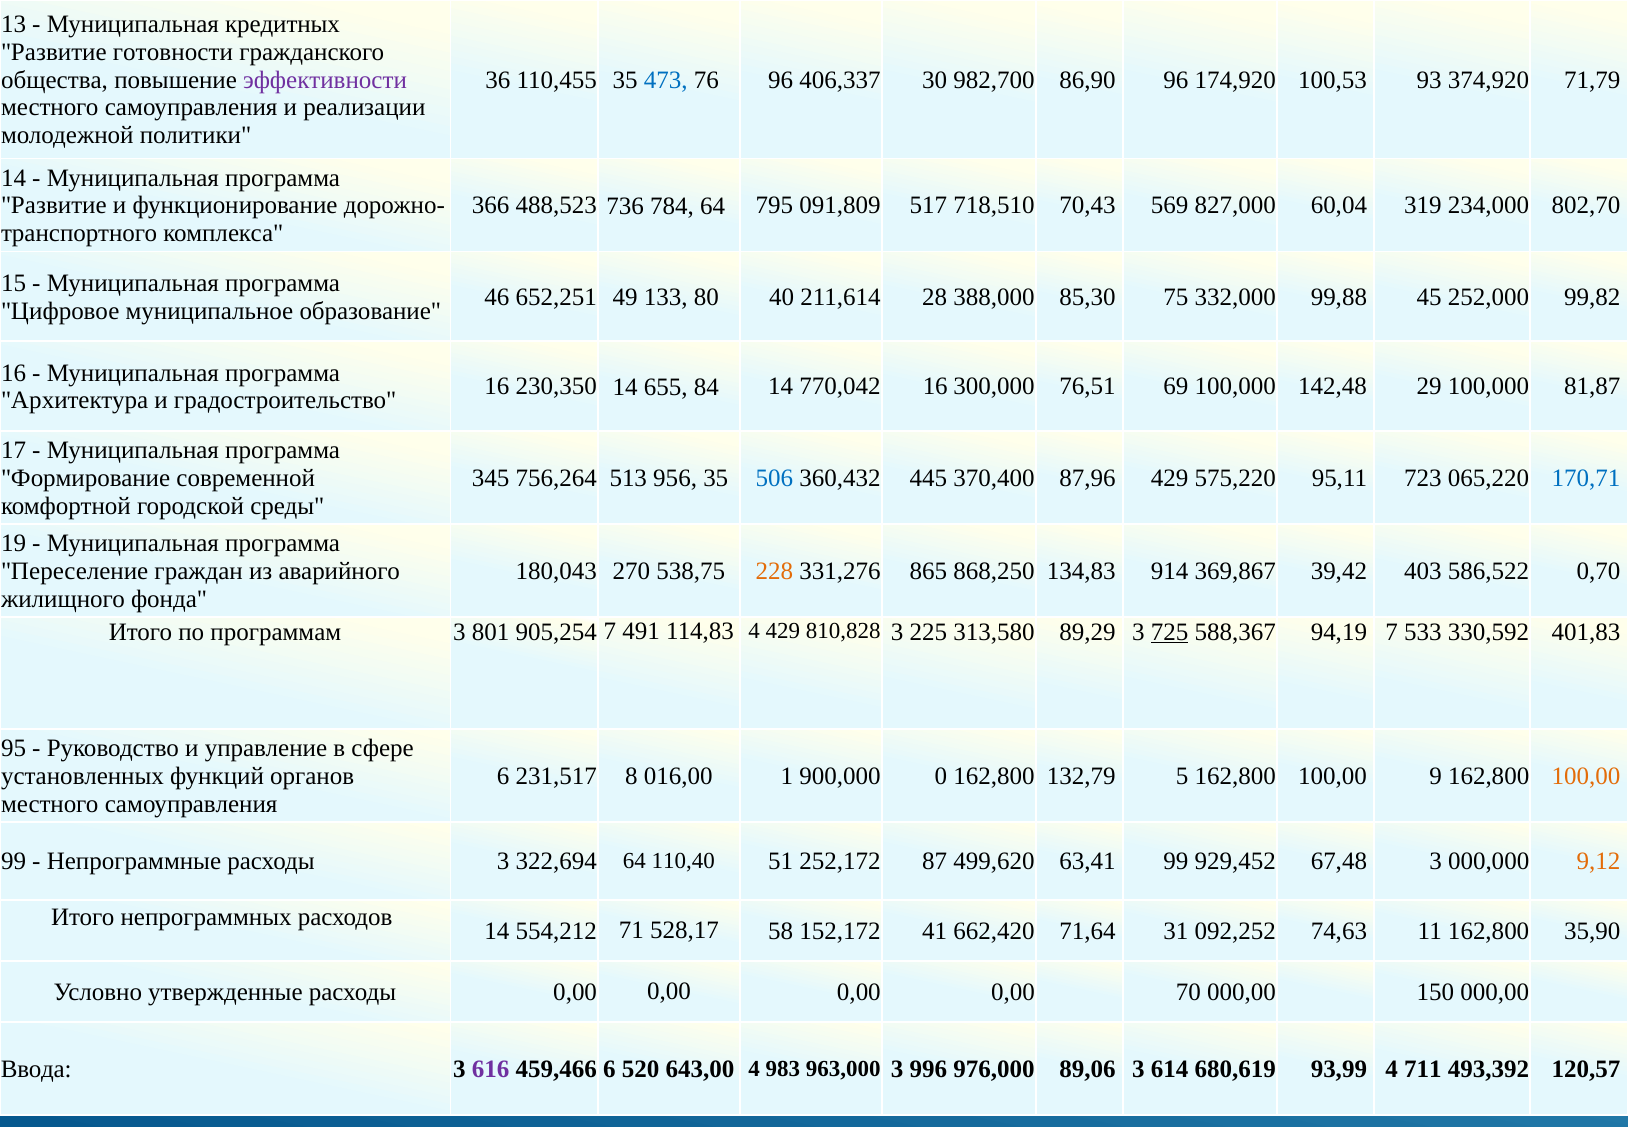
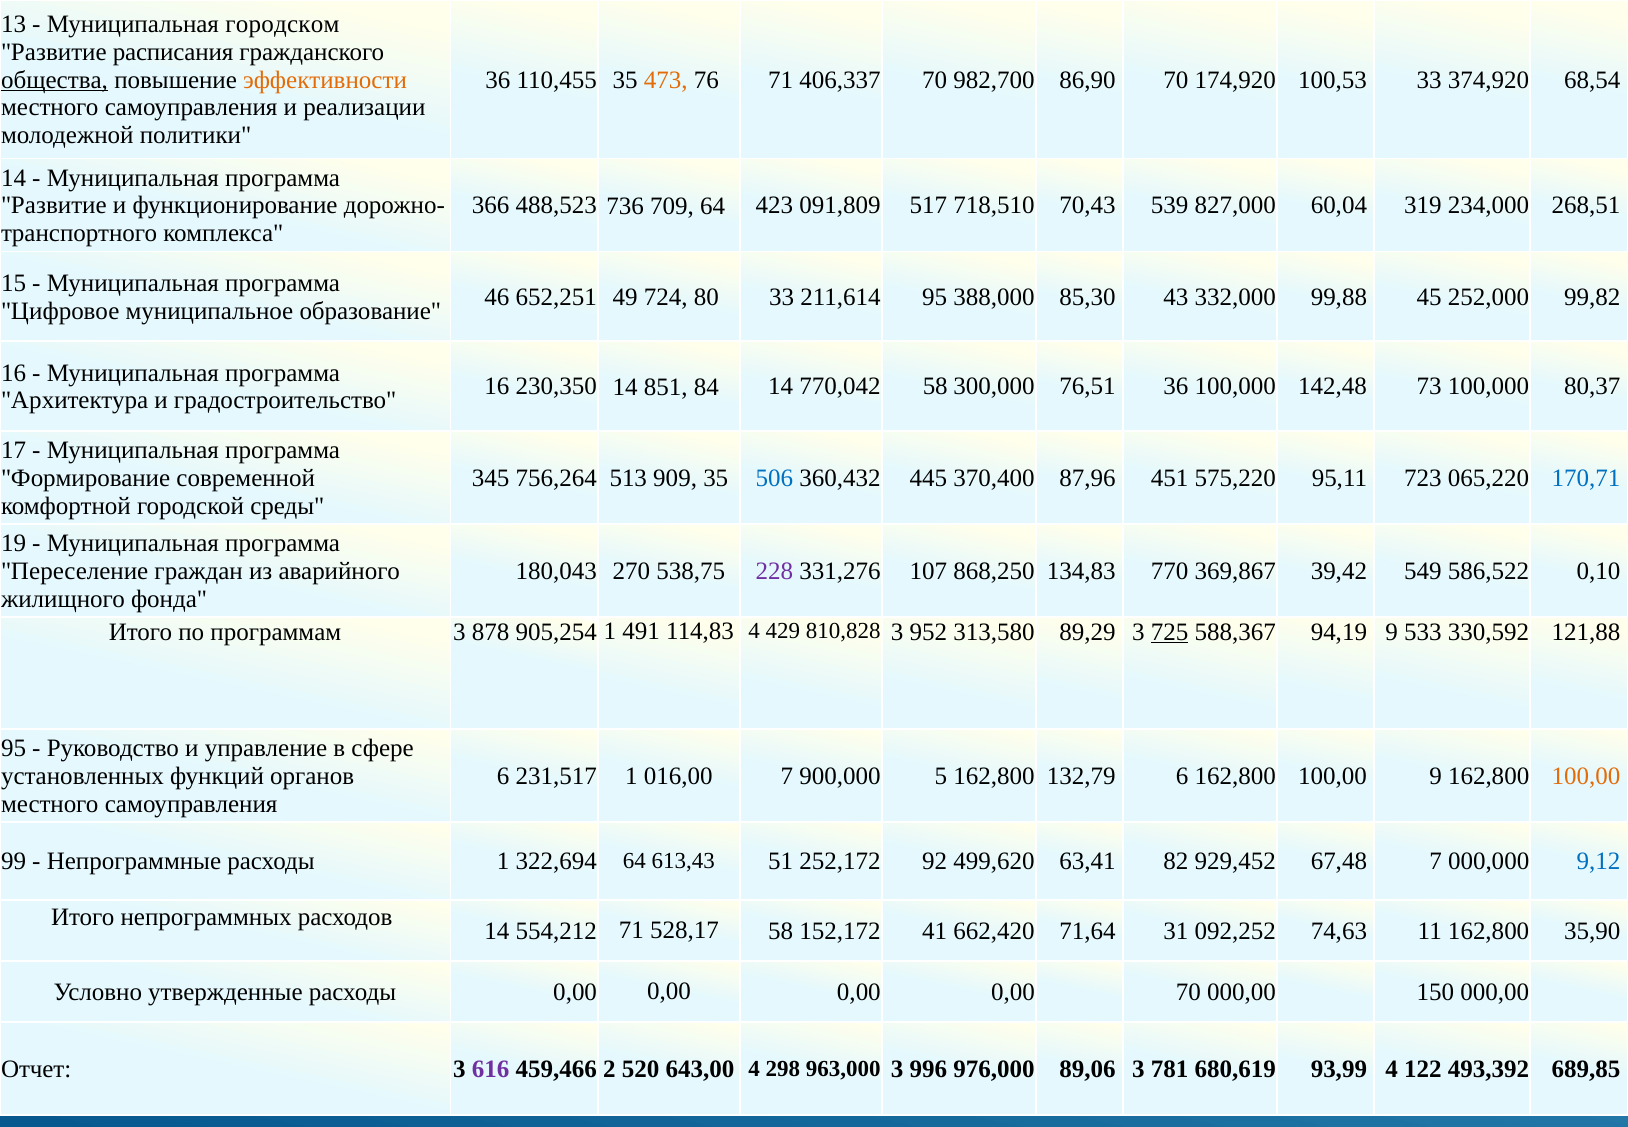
кредитных: кредитных -> городском
готовности: готовности -> расписания
общества underline: none -> present
эффективности colour: purple -> orange
473 colour: blue -> orange
96 at (781, 80): 96 -> 71
30 at (935, 80): 30 -> 70
96 at (1176, 80): 96 -> 70
93 at (1429, 80): 93 -> 33
71,79: 71,79 -> 68,54
784: 784 -> 709
795: 795 -> 423
569: 569 -> 539
802,70: 802,70 -> 268,51
133: 133 -> 724
80 40: 40 -> 33
28 at (935, 297): 28 -> 95
75: 75 -> 43
655: 655 -> 851
16 at (935, 387): 16 -> 58
69 at (1176, 387): 69 -> 36
29: 29 -> 73
81,87: 81,87 -> 80,37
956: 956 -> 909
429 at (1170, 478): 429 -> 451
228 colour: orange -> purple
865: 865 -> 107
914: 914 -> 770
403: 403 -> 549
0,70: 0,70 -> 0,10
801: 801 -> 878
7 at (610, 631): 7 -> 1
225: 225 -> 952
7 at (1392, 632): 7 -> 9
401,83: 401,83 -> 121,88
8 at (631, 776): 8 -> 1
016,00 1: 1 -> 7
0: 0 -> 5
5 at (1182, 776): 5 -> 6
3 at (503, 862): 3 -> 1
110,40: 110,40 -> 613,43
87: 87 -> 92
99 at (1176, 862): 99 -> 82
3 at (1436, 862): 3 -> 7
9,12 colour: orange -> blue
Ввода: Ввода -> Отчет
6 at (609, 1069): 6 -> 2
983: 983 -> 298
614: 614 -> 781
711: 711 -> 122
120,57: 120,57 -> 689,85
